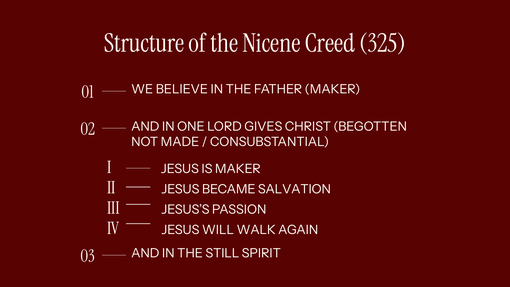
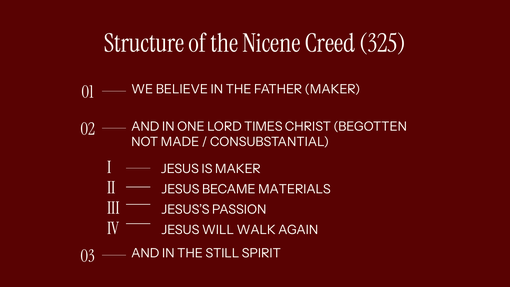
GIVES: GIVES -> TIMES
SALVATION: SALVATION -> MATERIALS
